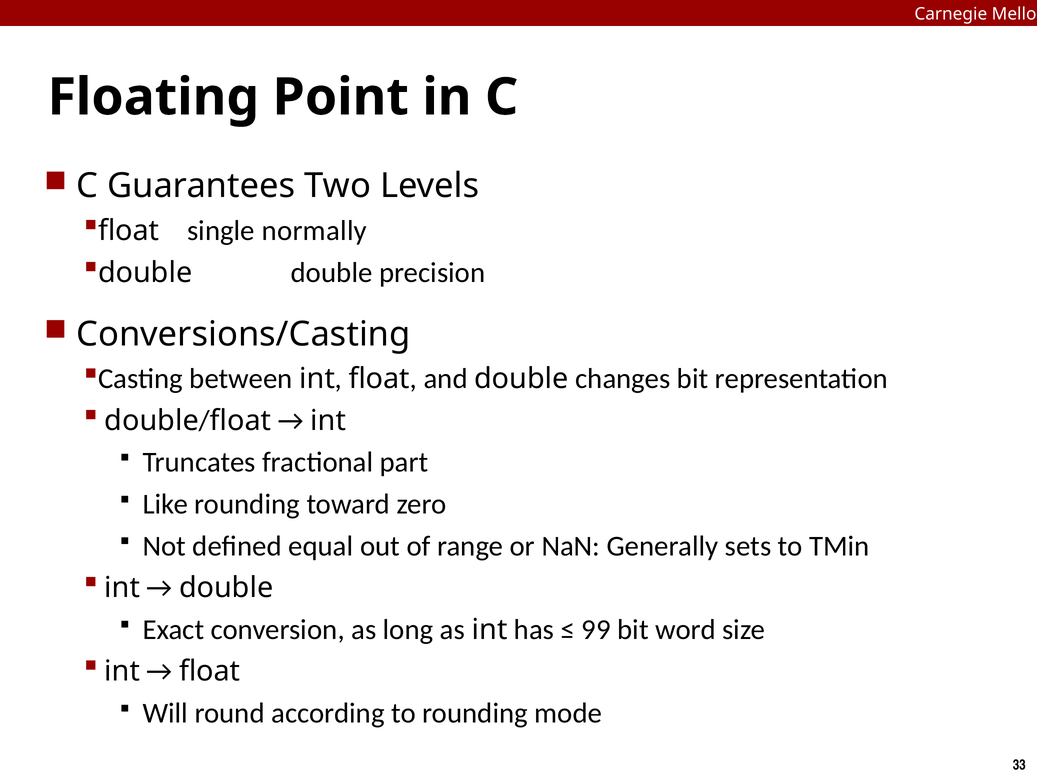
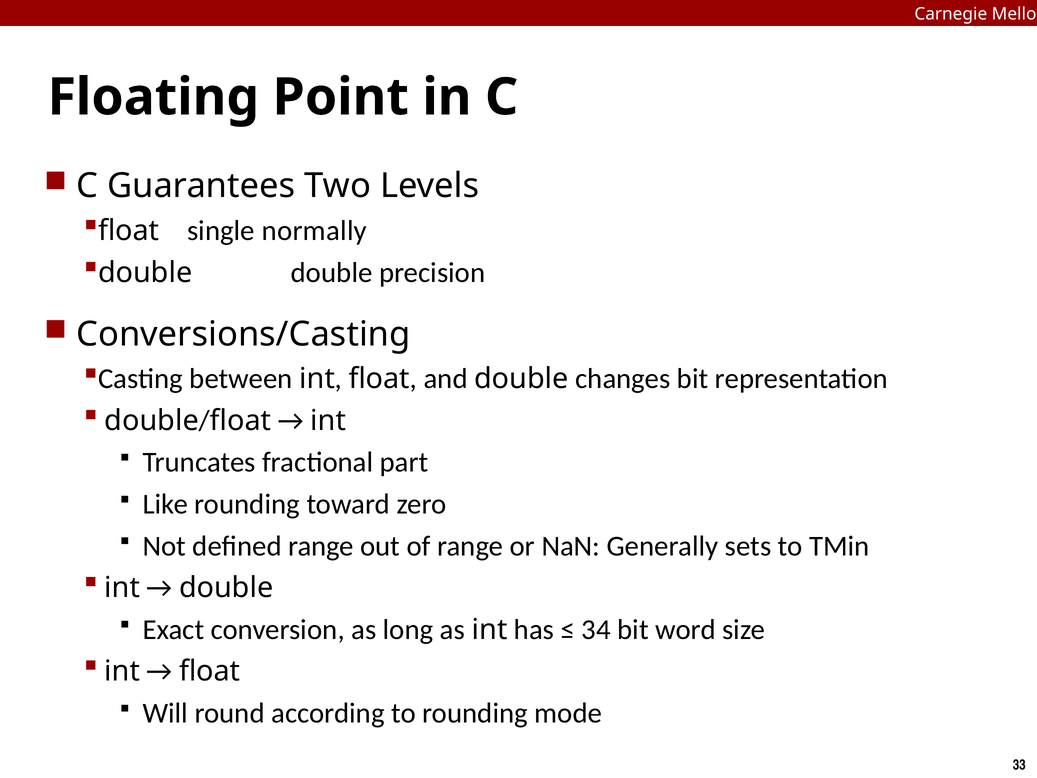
defined equal: equal -> range
99: 99 -> 34
